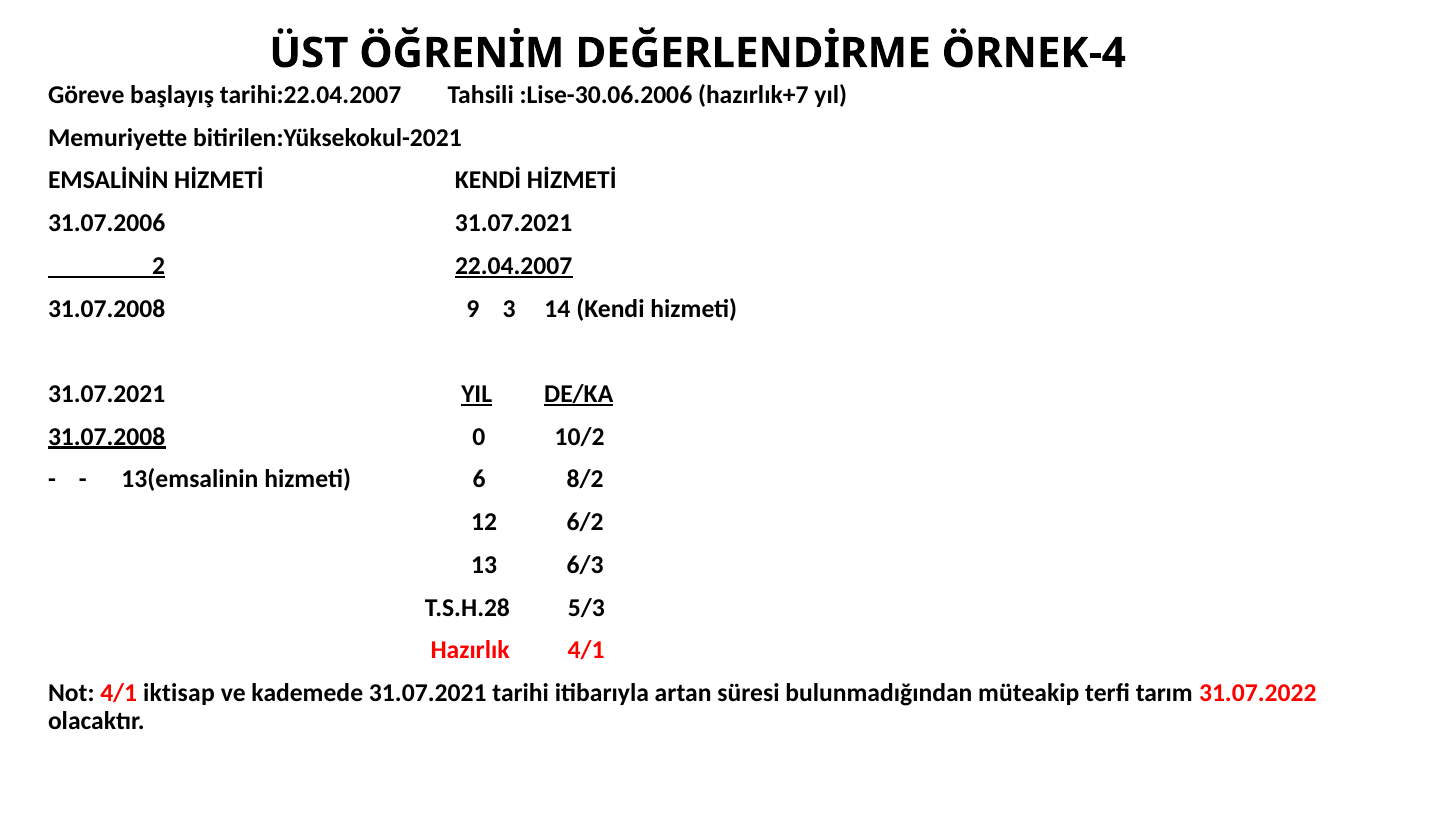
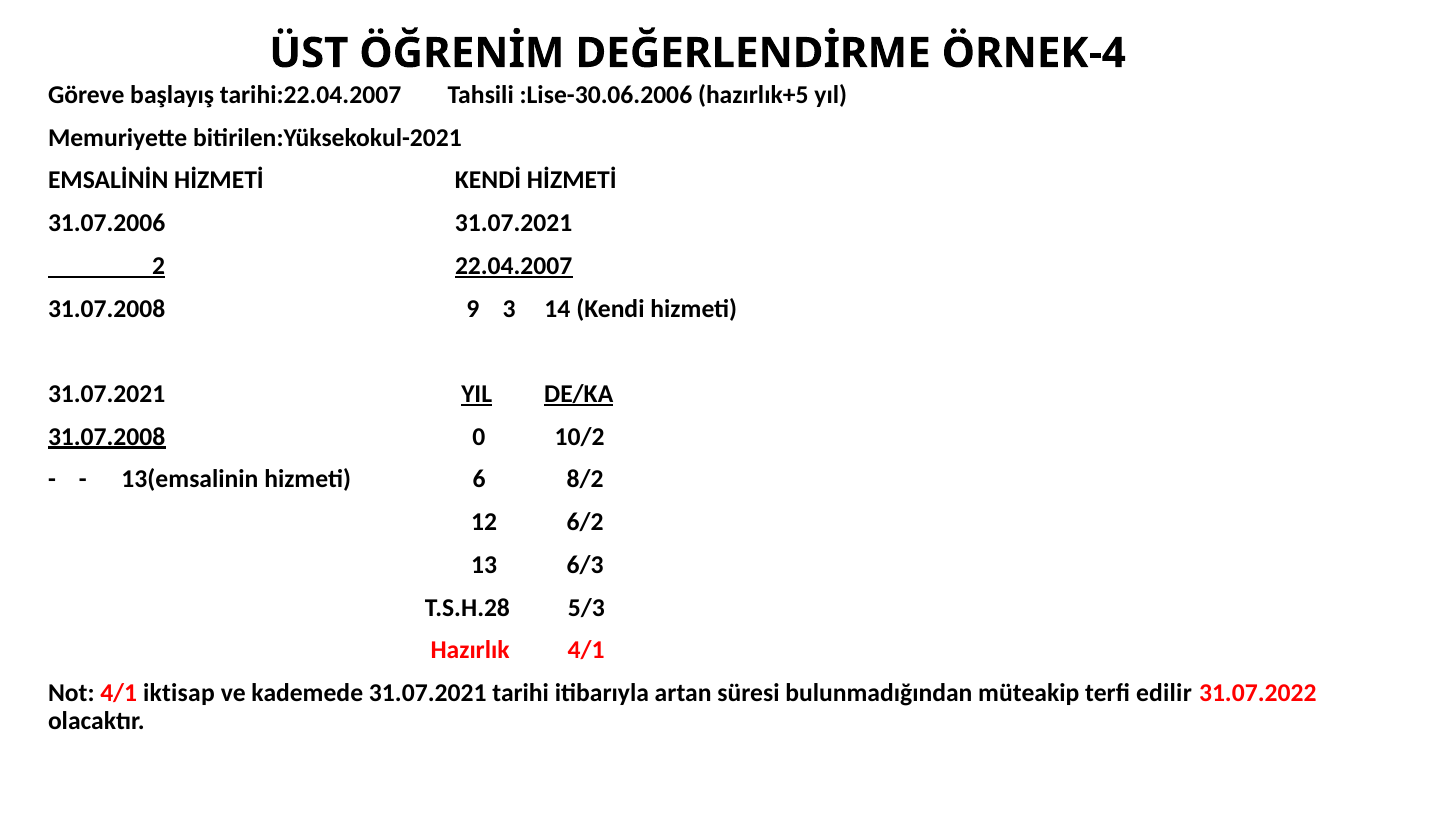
hazırlık+7: hazırlık+7 -> hazırlık+5
tarım: tarım -> edilir
